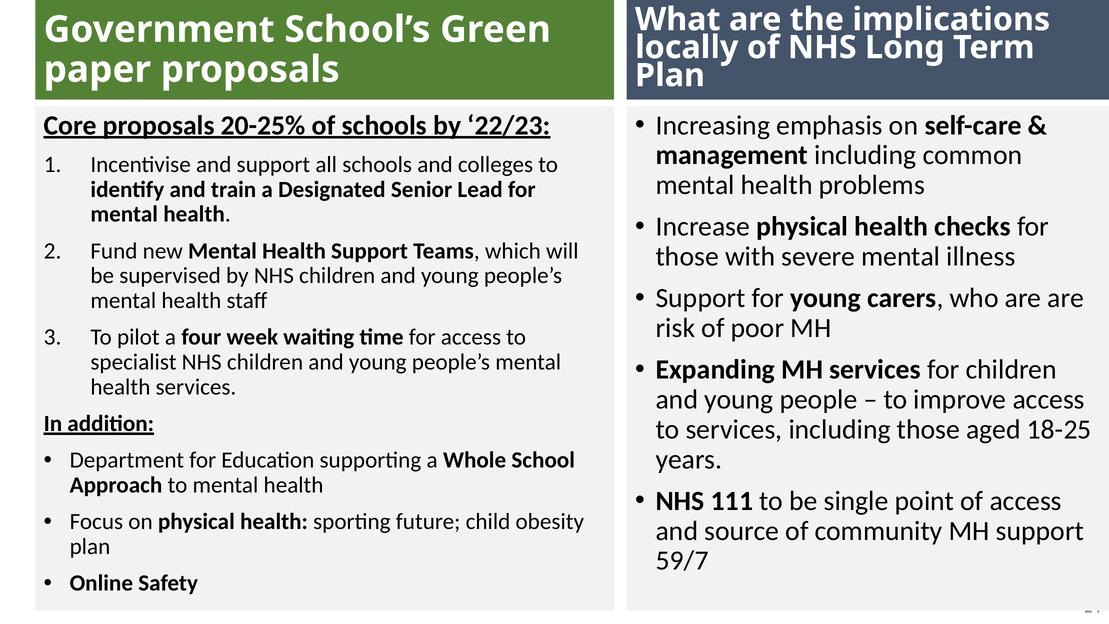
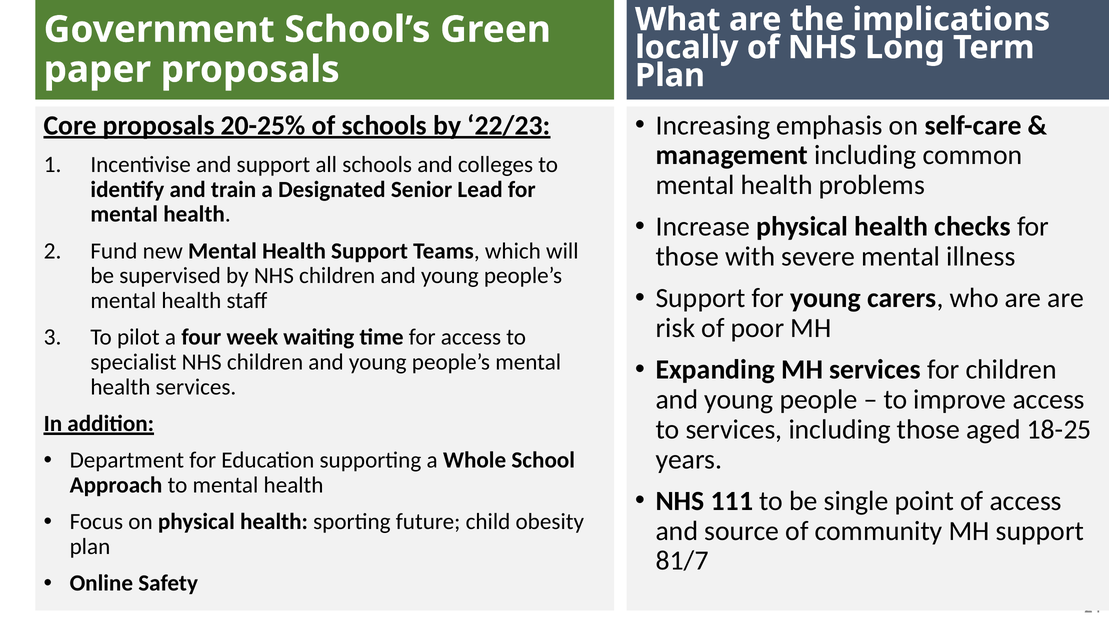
59/7: 59/7 -> 81/7
